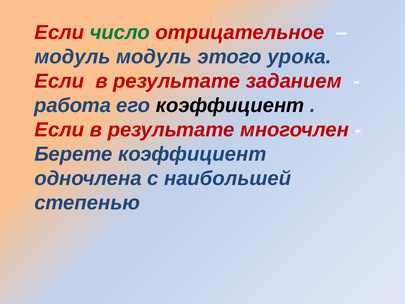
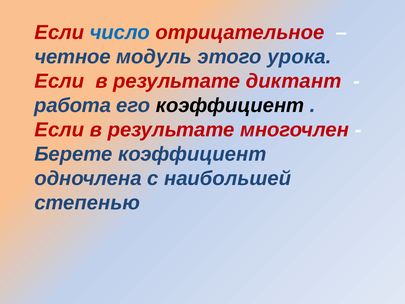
число colour: green -> blue
модуль at (72, 57): модуль -> четное
заданием: заданием -> диктант
